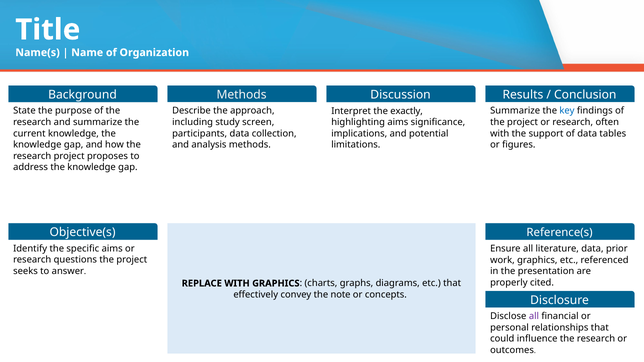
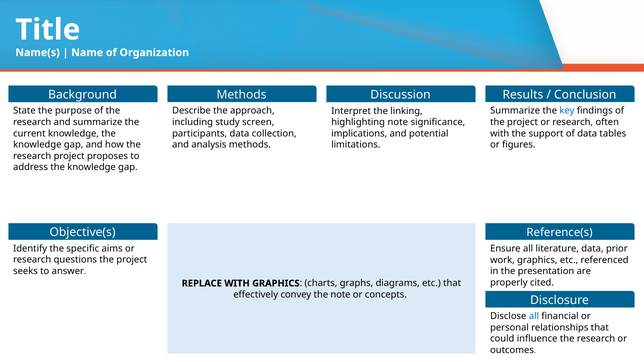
exactly: exactly -> linking
highlighting aims: aims -> note
all at (534, 316) colour: purple -> blue
